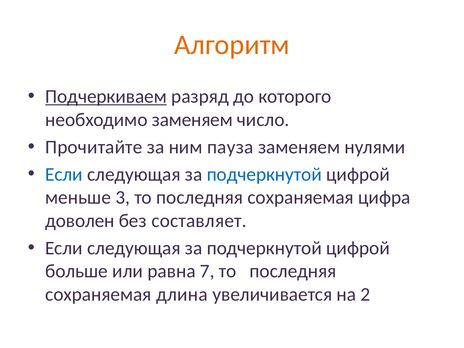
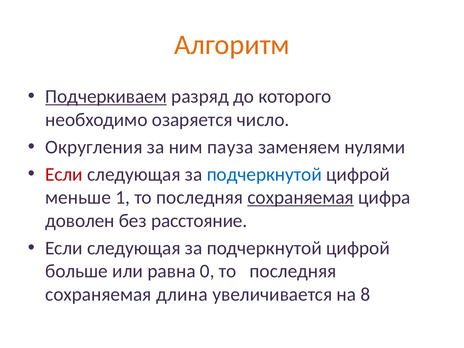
необходимо заменяем: заменяем -> озаряется
Прочитайте: Прочитайте -> Округления
Если at (64, 174) colour: blue -> red
3: 3 -> 1
сохраняемая at (301, 198) underline: none -> present
составляет: составляет -> расстояние
7: 7 -> 0
2: 2 -> 8
